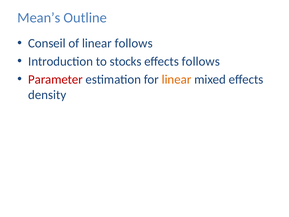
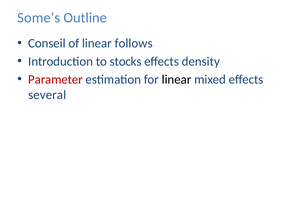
Mean’s: Mean’s -> Some’s
effects follows: follows -> density
linear at (177, 79) colour: orange -> black
density: density -> several
